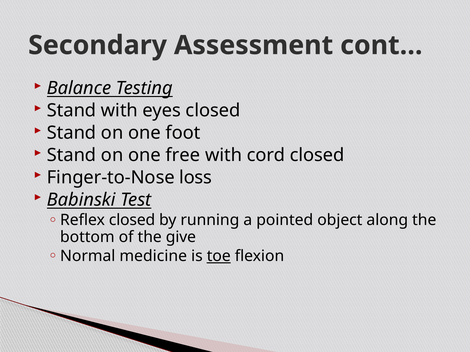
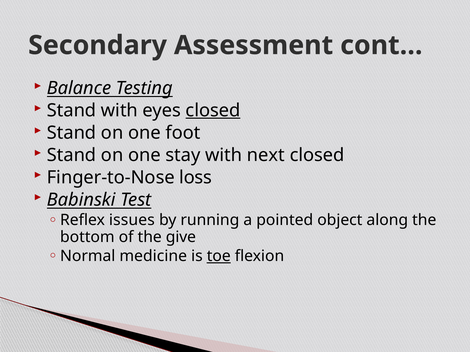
closed at (213, 111) underline: none -> present
free: free -> stay
cord: cord -> next
Reflex closed: closed -> issues
